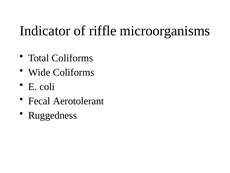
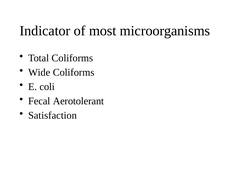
riffle: riffle -> most
Ruggedness: Ruggedness -> Satisfaction
